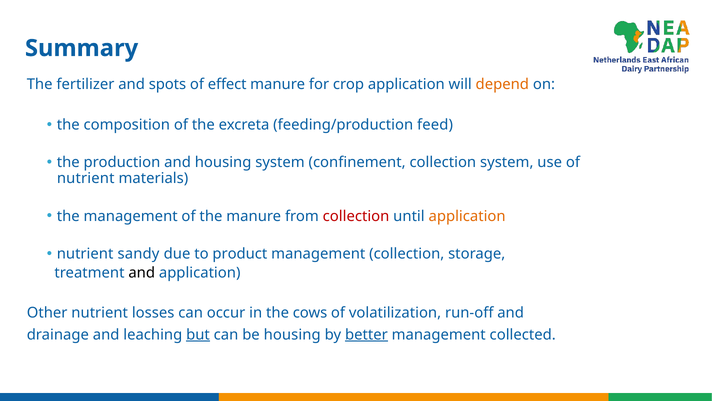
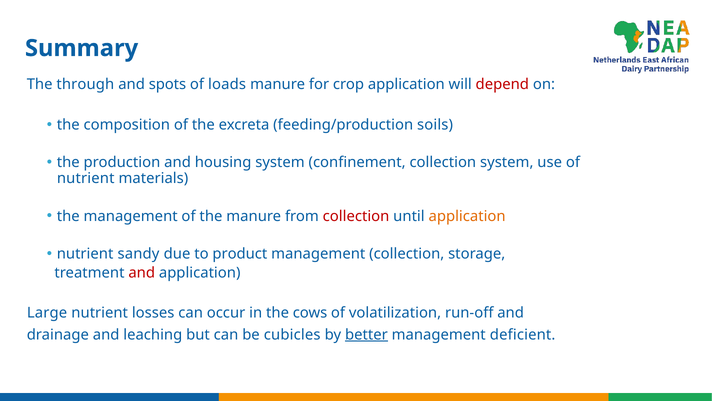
fertilizer: fertilizer -> through
effect: effect -> loads
depend colour: orange -> red
feed: feed -> soils
and at (142, 272) colour: black -> red
Other: Other -> Large
but underline: present -> none
be housing: housing -> cubicles
collected: collected -> deficient
